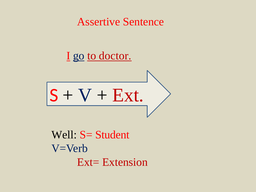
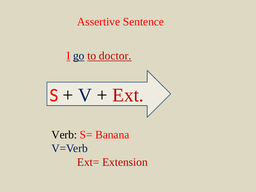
Well: Well -> Verb
Student: Student -> Banana
